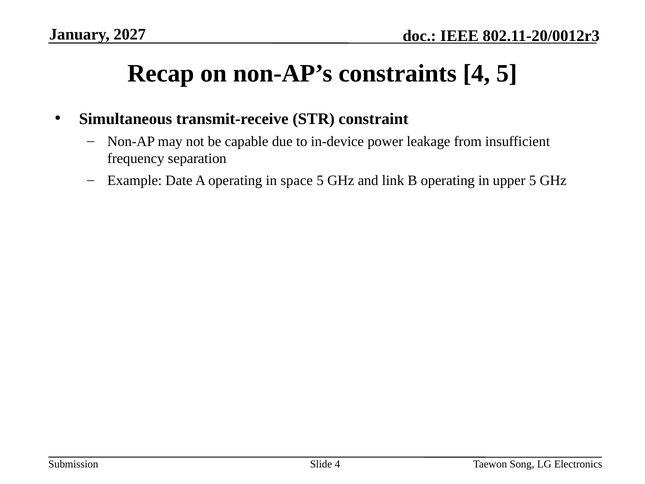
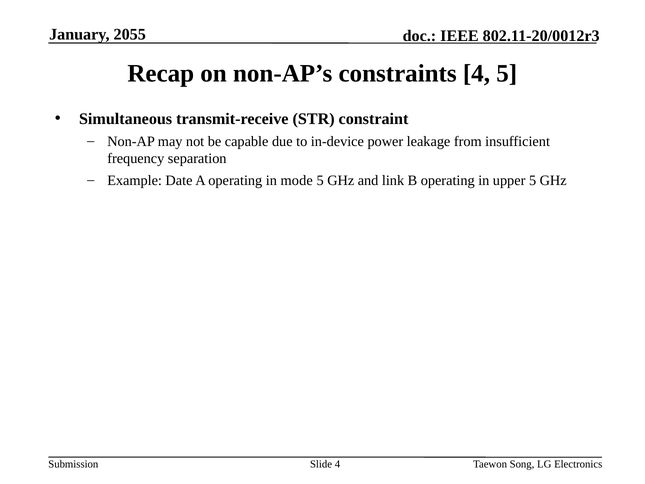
2027: 2027 -> 2055
space: space -> mode
